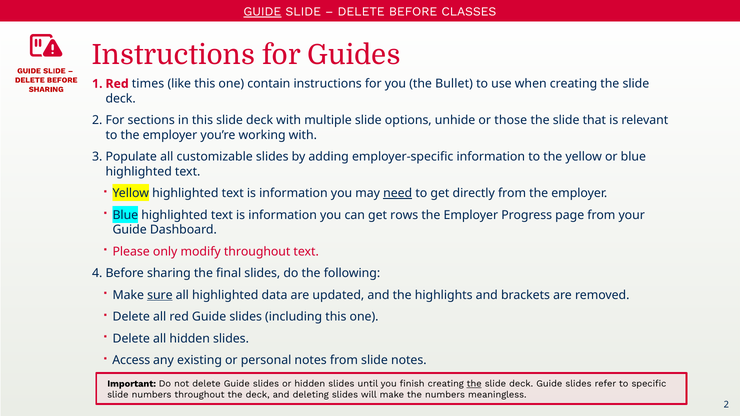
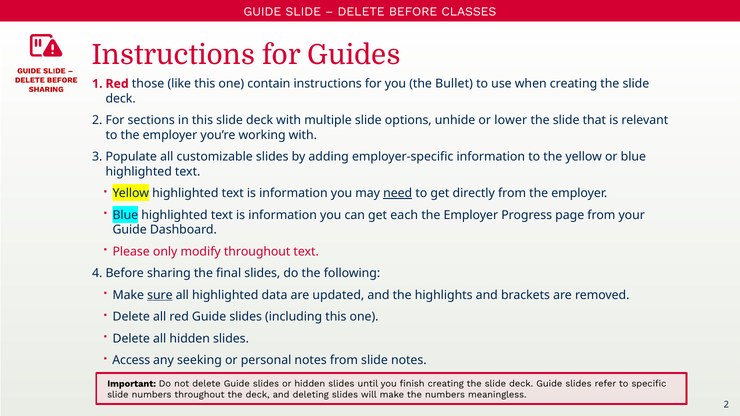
GUIDE at (262, 12) underline: present -> none
times: times -> those
those: those -> lower
rows: rows -> each
existing: existing -> seeking
the at (474, 384) underline: present -> none
